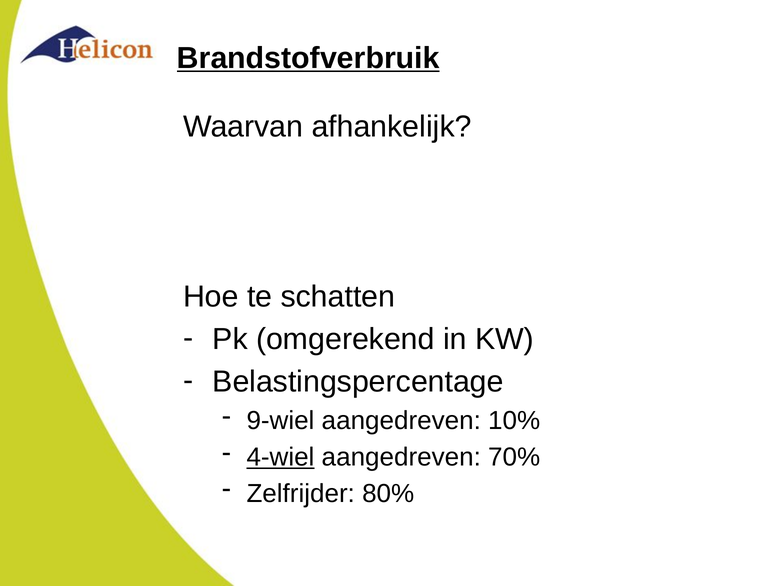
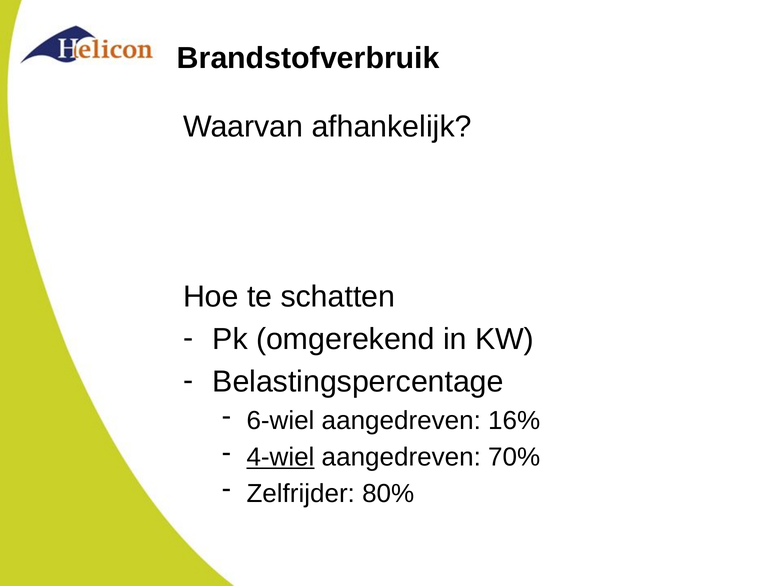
Brandstofverbruik underline: present -> none
9-wiel: 9-wiel -> 6-wiel
10%: 10% -> 16%
